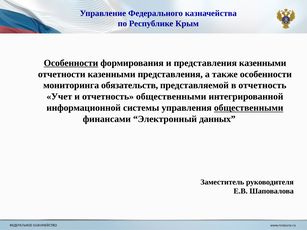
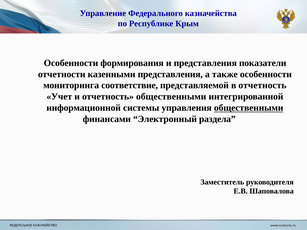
Особенности at (71, 63) underline: present -> none
представления казенными: казенными -> показатели
обязательств: обязательств -> соответствие
данных: данных -> раздела
